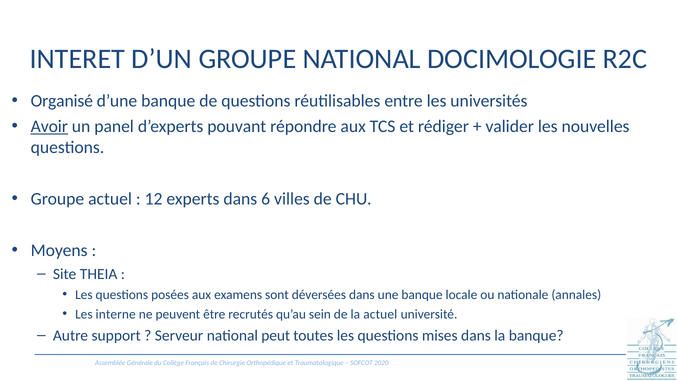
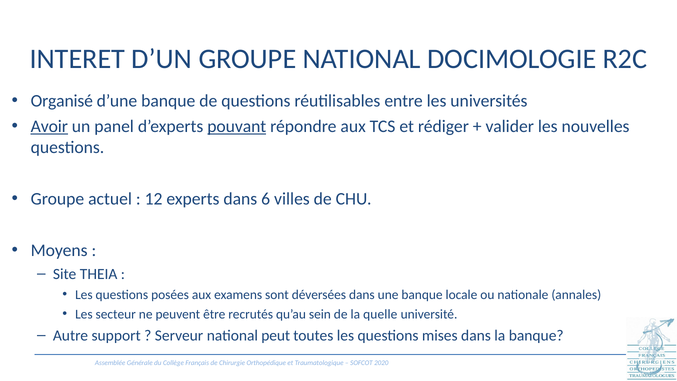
pouvant underline: none -> present
interne: interne -> secteur
la actuel: actuel -> quelle
